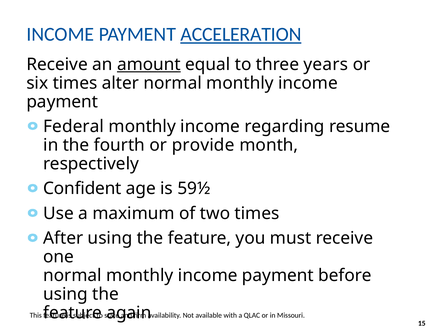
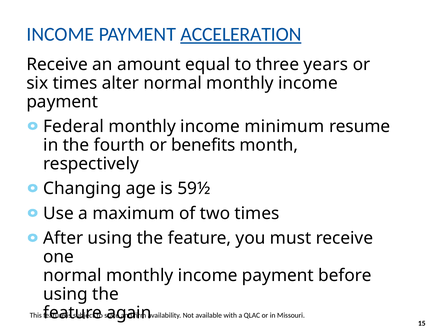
amount underline: present -> none
regarding: regarding -> minimum
provide: provide -> benefits
Confident: Confident -> Changing
